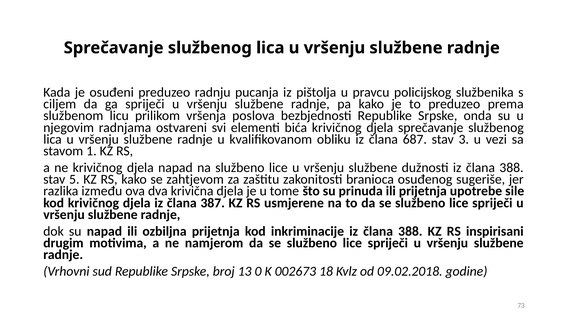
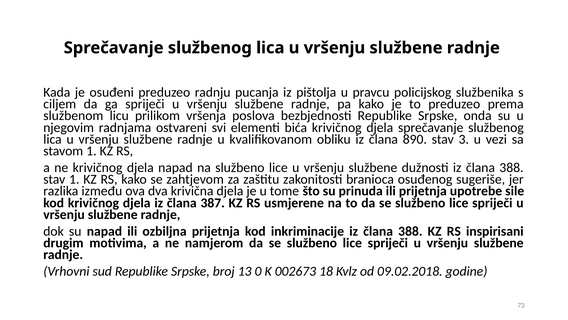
687: 687 -> 890
stav 5: 5 -> 1
